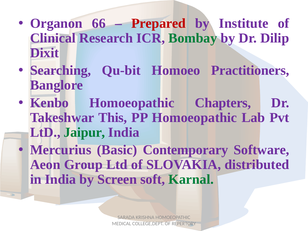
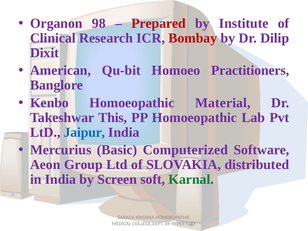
66: 66 -> 98
Bombay colour: green -> red
Searching: Searching -> American
Chapters: Chapters -> Material
Jaipur colour: green -> blue
Contemporary: Contemporary -> Computerized
